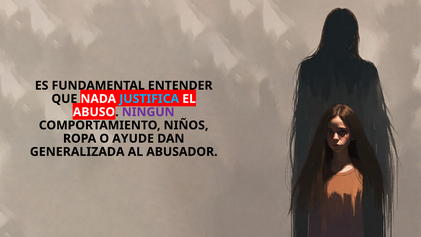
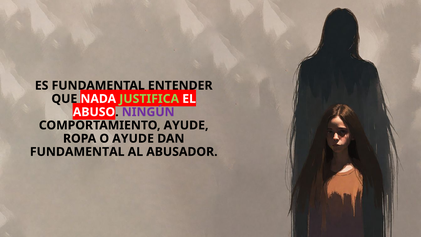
JUSTIFICA colour: light blue -> light green
COMPORTAMIENTO NIÑOS: NIÑOS -> AYUDE
GENERALIZADA at (77, 152): GENERALIZADA -> FUNDAMENTAL
